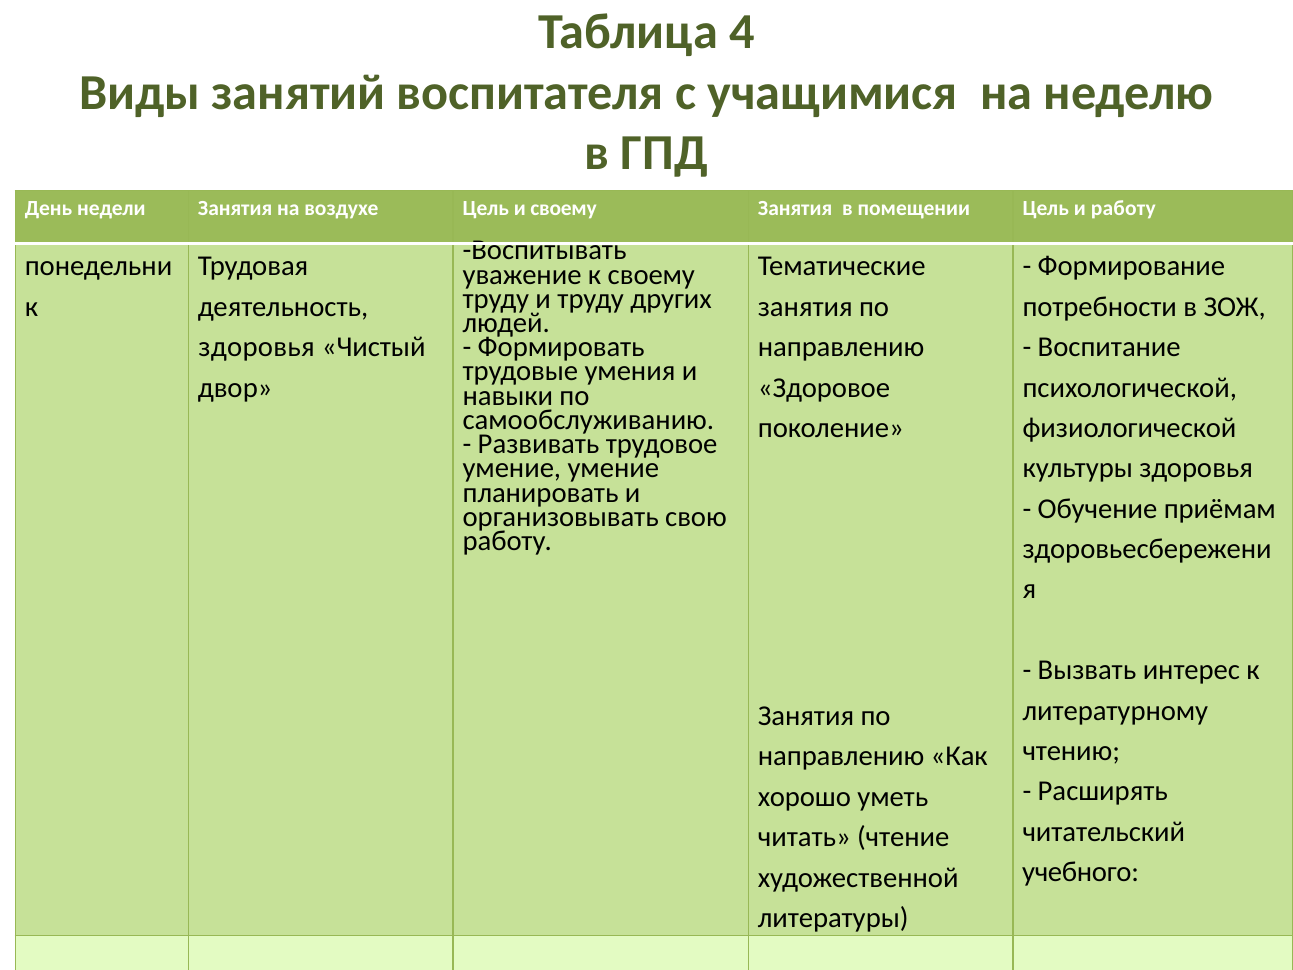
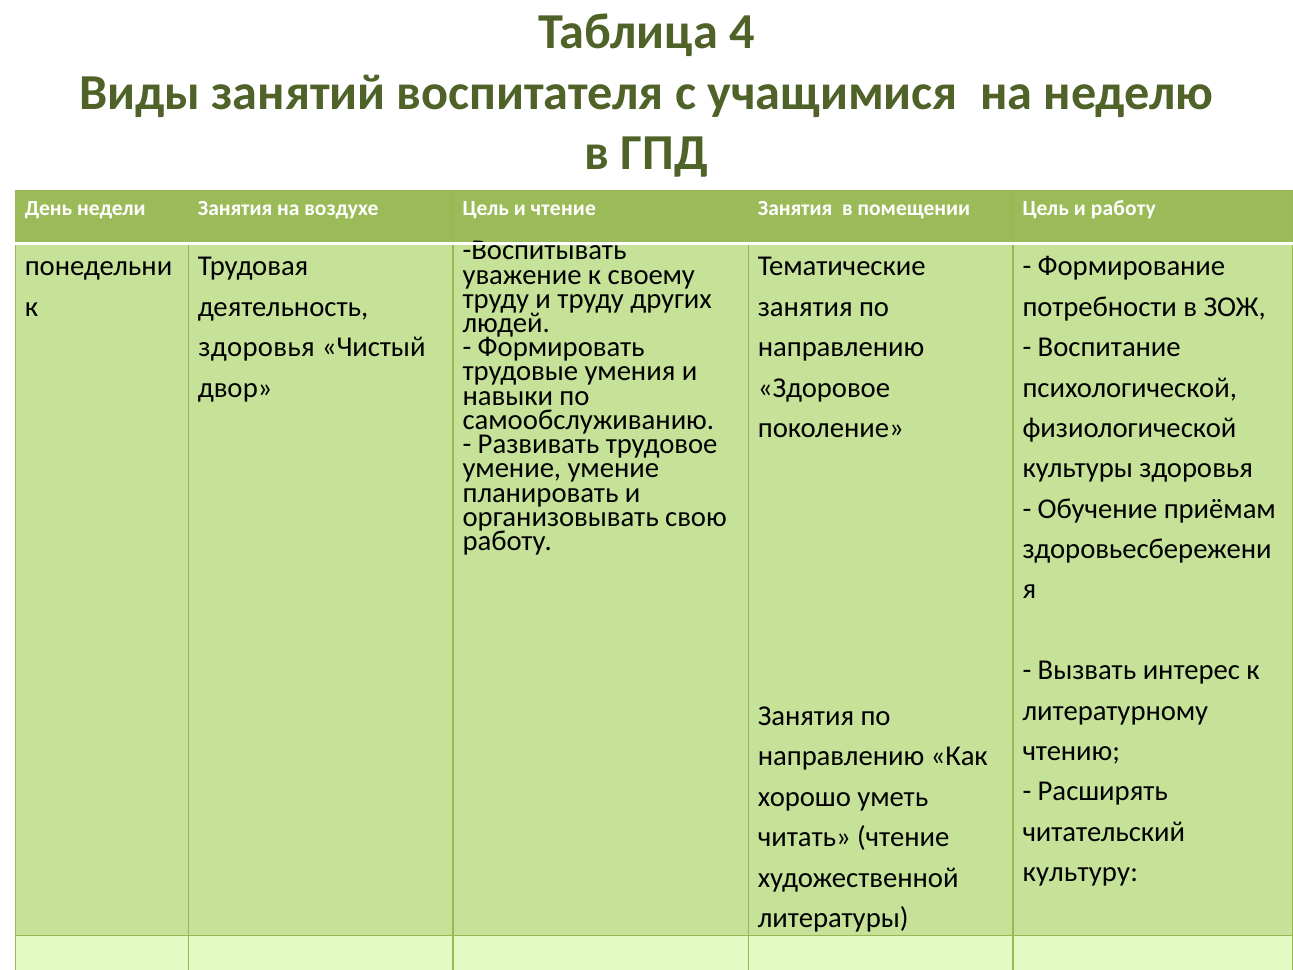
и своему: своему -> чтение
учебного: учебного -> культуру
